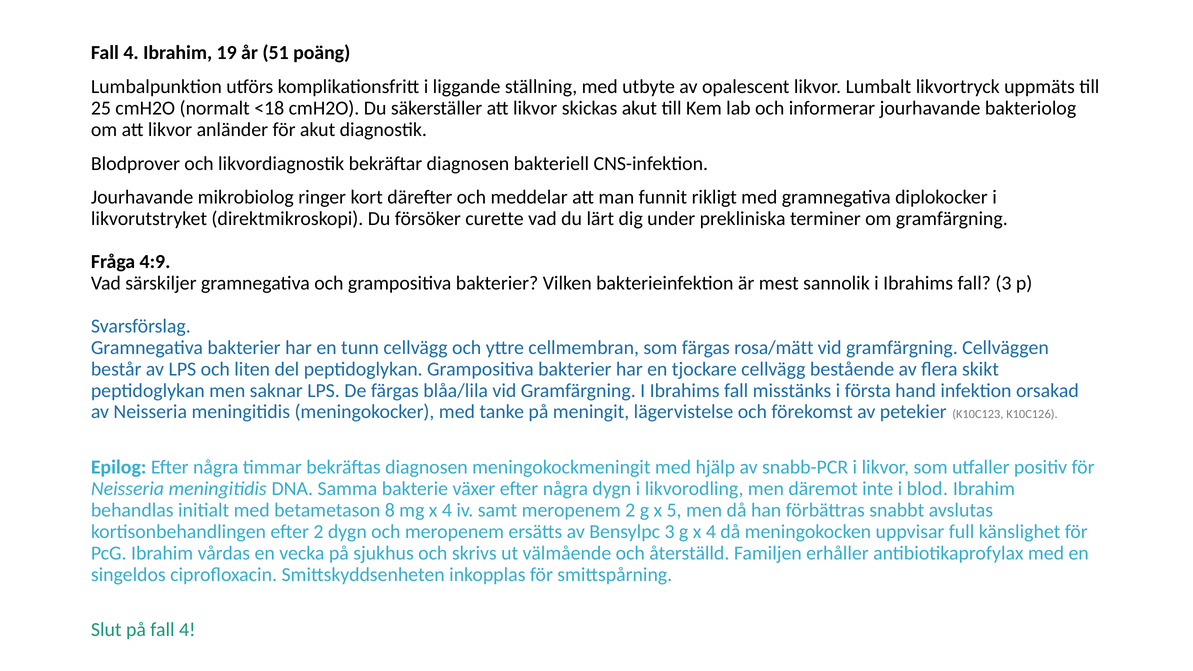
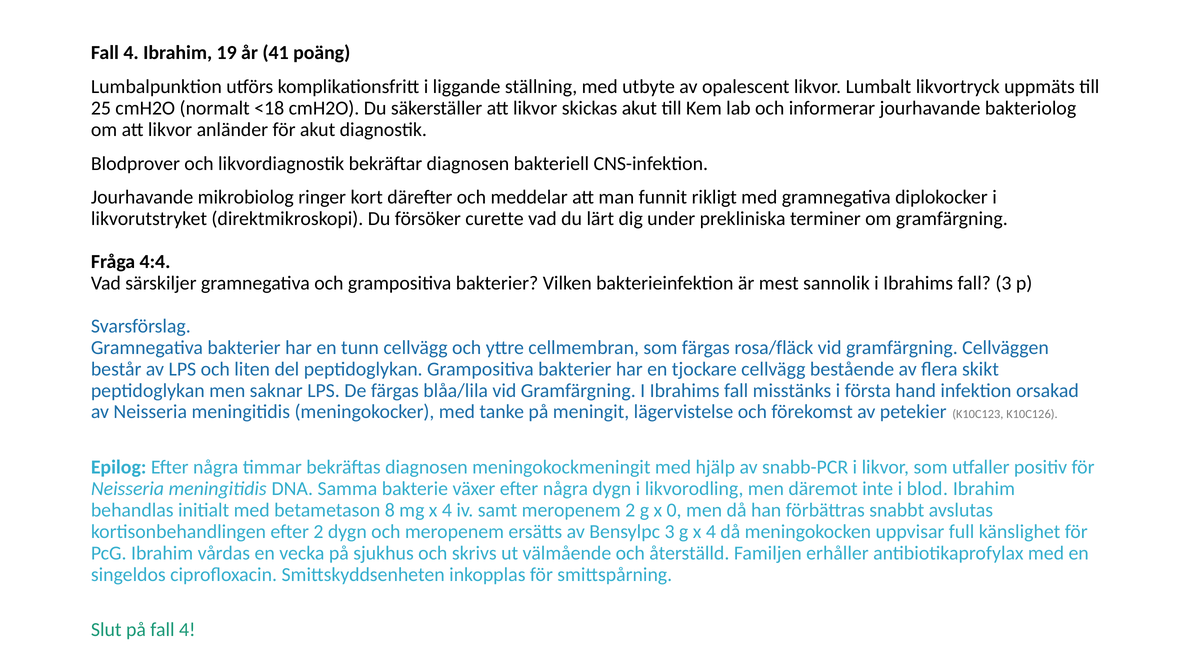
51: 51 -> 41
4:9: 4:9 -> 4:4
rosa/mätt: rosa/mätt -> rosa/fläck
5: 5 -> 0
